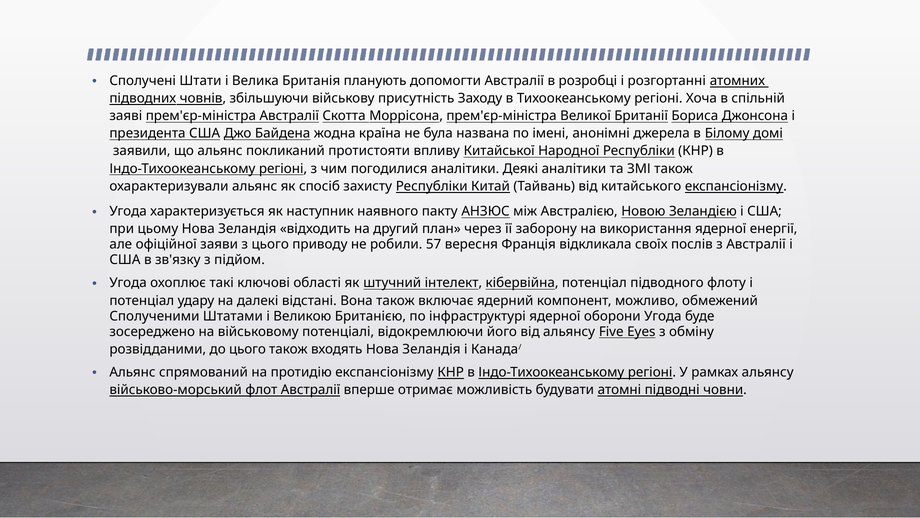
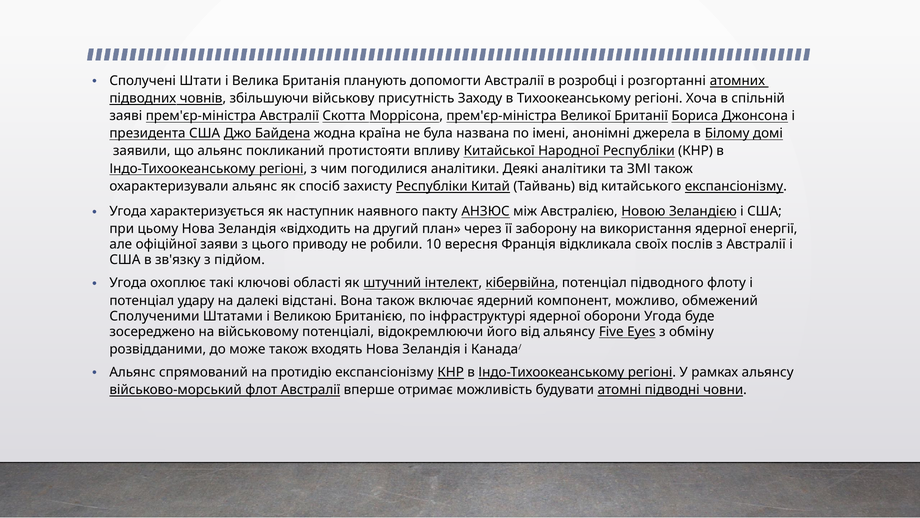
57: 57 -> 10
до цього: цього -> може
